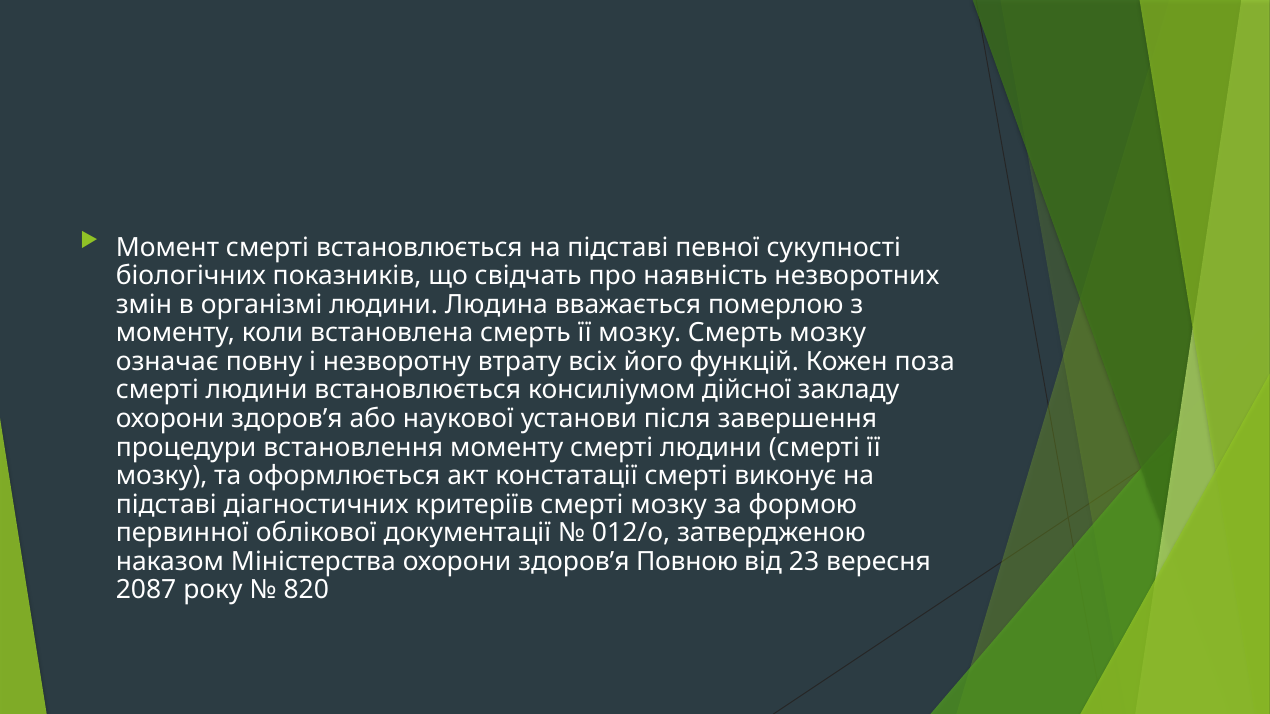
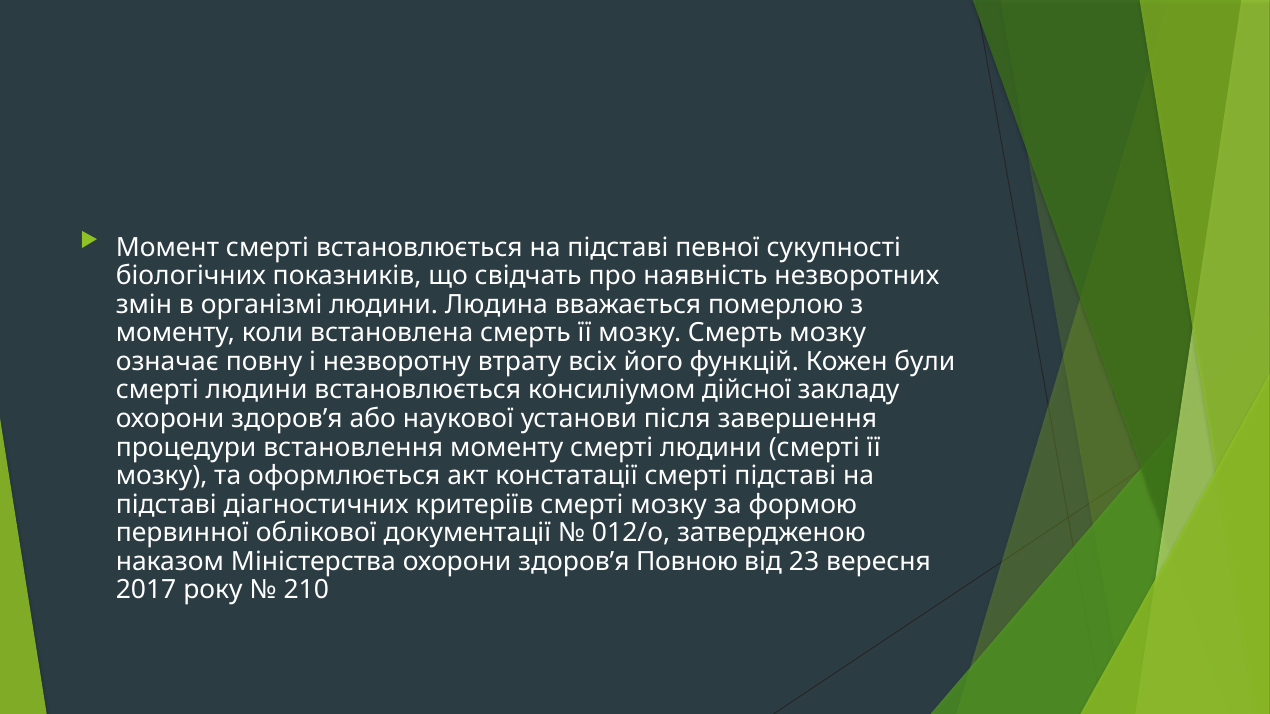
поза: поза -> були
смерті виконує: виконує -> підставі
2087: 2087 -> 2017
820: 820 -> 210
